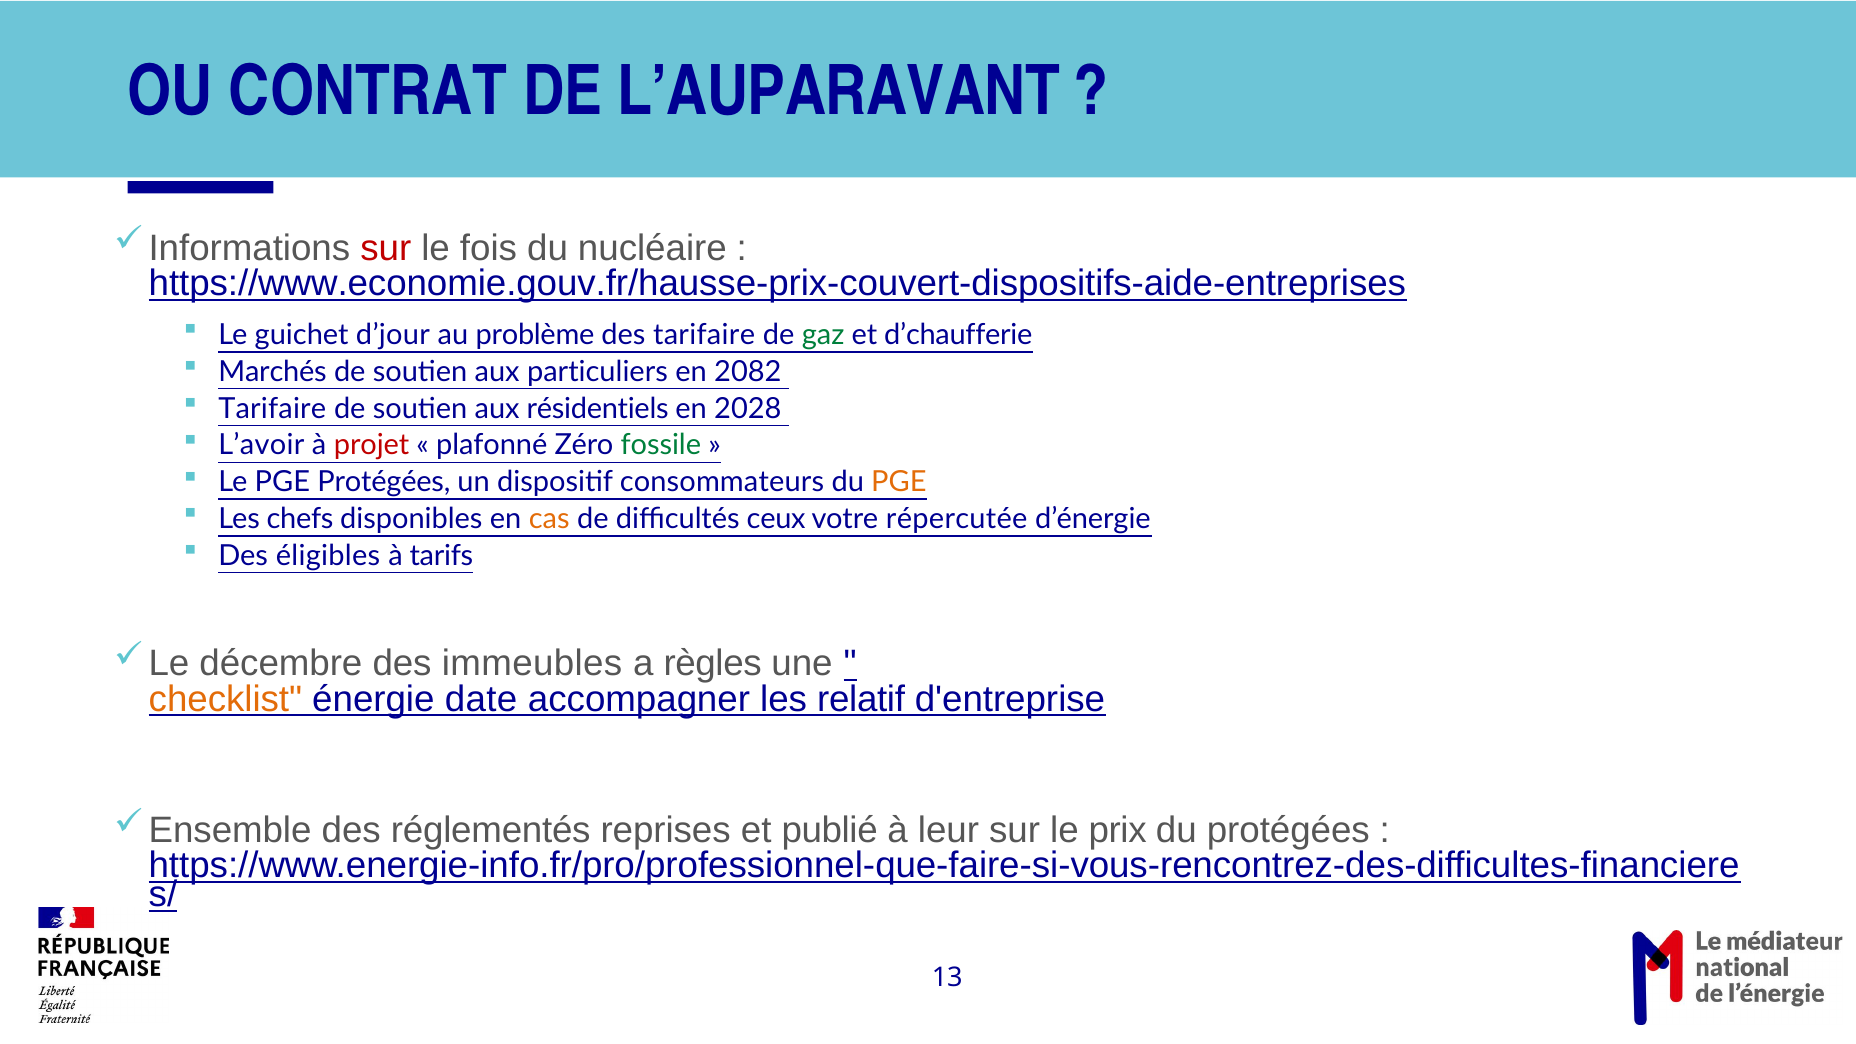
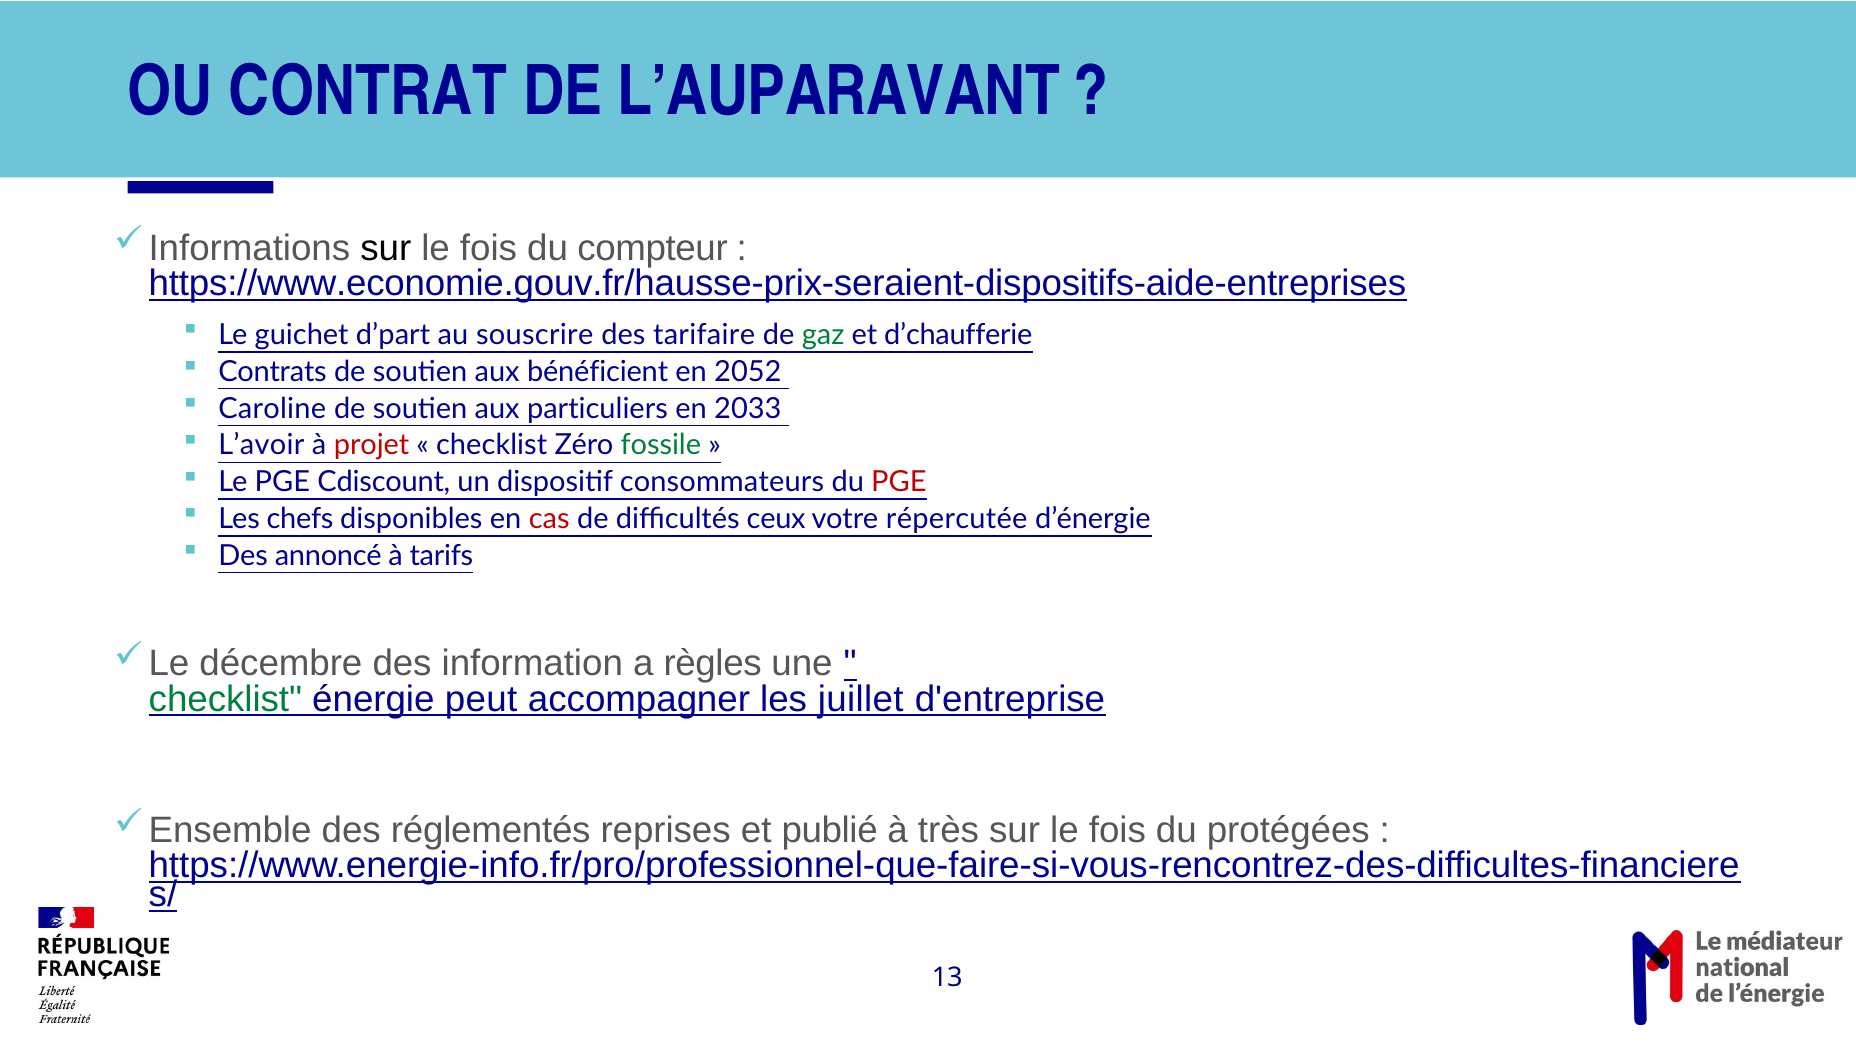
sur at (386, 248) colour: red -> black
nucléaire: nucléaire -> compteur
https://www.economie.gouv.fr/hausse-prix-couvert-dispositifs-aide-entreprises: https://www.economie.gouv.fr/hausse-prix-couvert-dispositifs-aide-entreprises -> https://www.economie.gouv.fr/hausse-prix-seraient-dispositifs-aide-entreprises
d’jour: d’jour -> d’part
problème: problème -> souscrire
Marchés: Marchés -> Contrats
particuliers: particuliers -> bénéficient
2082: 2082 -> 2052
Tarifaire at (272, 409): Tarifaire -> Caroline
résidentiels: résidentiels -> particuliers
2028: 2028 -> 2033
plafonné at (492, 445): plafonné -> checklist
PGE Protégées: Protégées -> Cdiscount
PGE at (899, 482) colour: orange -> red
cas colour: orange -> red
éligibles: éligibles -> annoncé
immeubles: immeubles -> information
checklist at (225, 699) colour: orange -> green
date: date -> peut
relatif: relatif -> juillet
leur: leur -> très
prix at (1118, 830): prix -> fois
